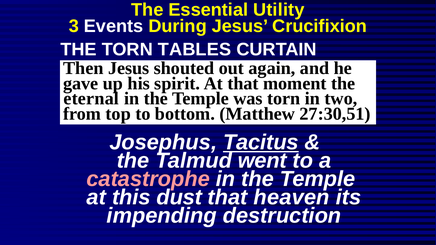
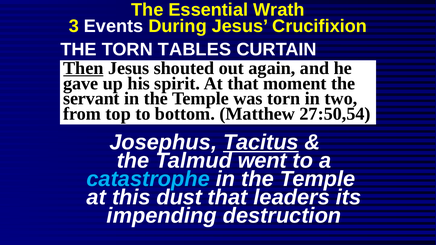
Utility: Utility -> Wrath
Then underline: none -> present
eternal: eternal -> servant
27:30,51: 27:30,51 -> 27:50,54
catastrophe colour: pink -> light blue
heaven: heaven -> leaders
